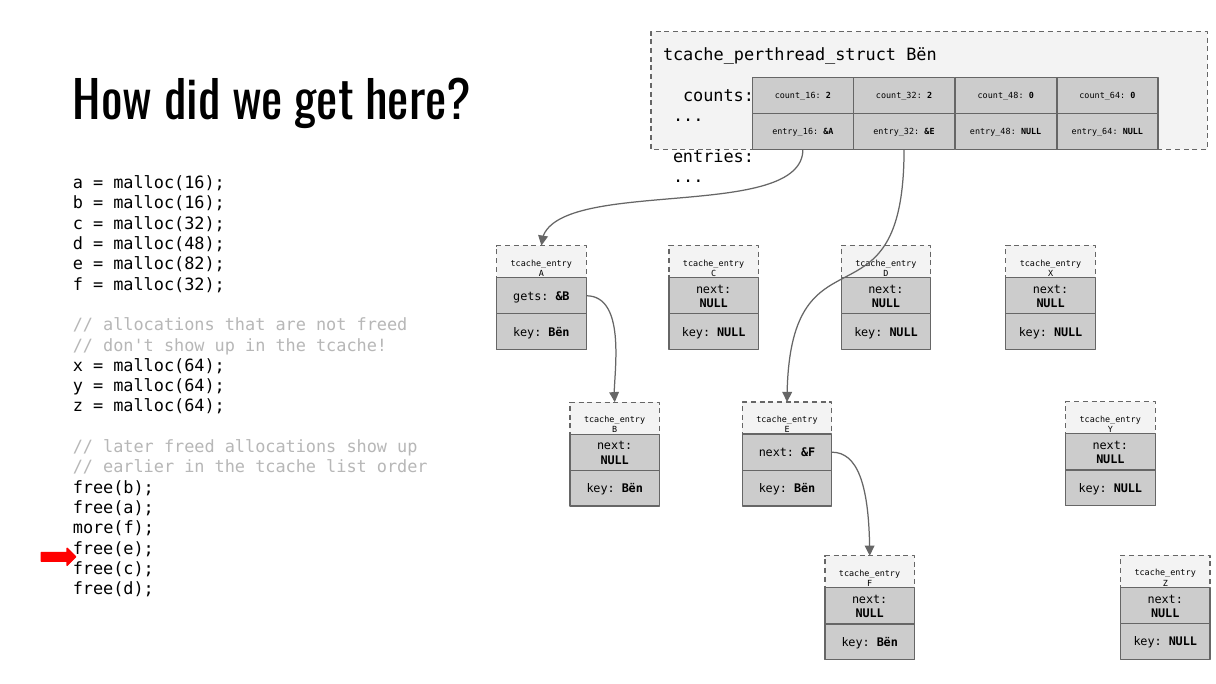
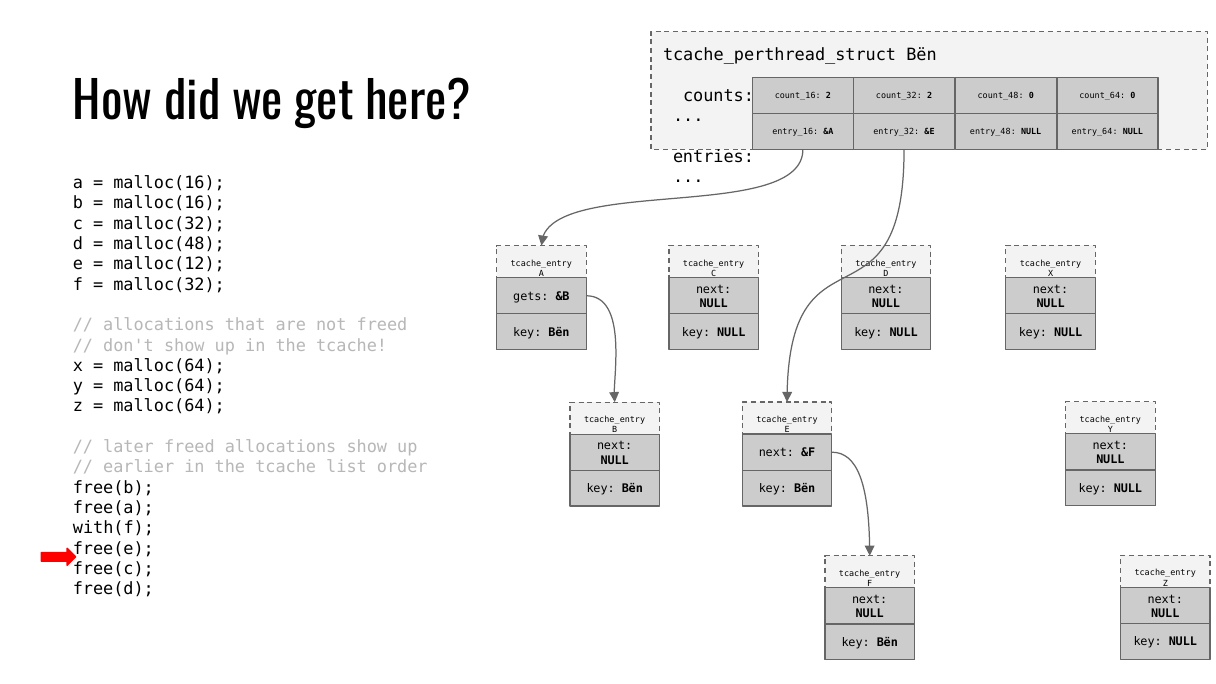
malloc(82: malloc(82 -> malloc(12
more(f: more(f -> with(f
